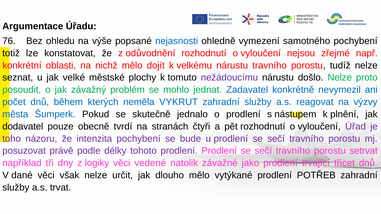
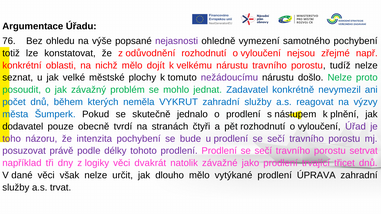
nejasnosti colour: blue -> purple
vedené: vedené -> dvakrát
POTŘEB: POTŘEB -> ÚPRAVA
